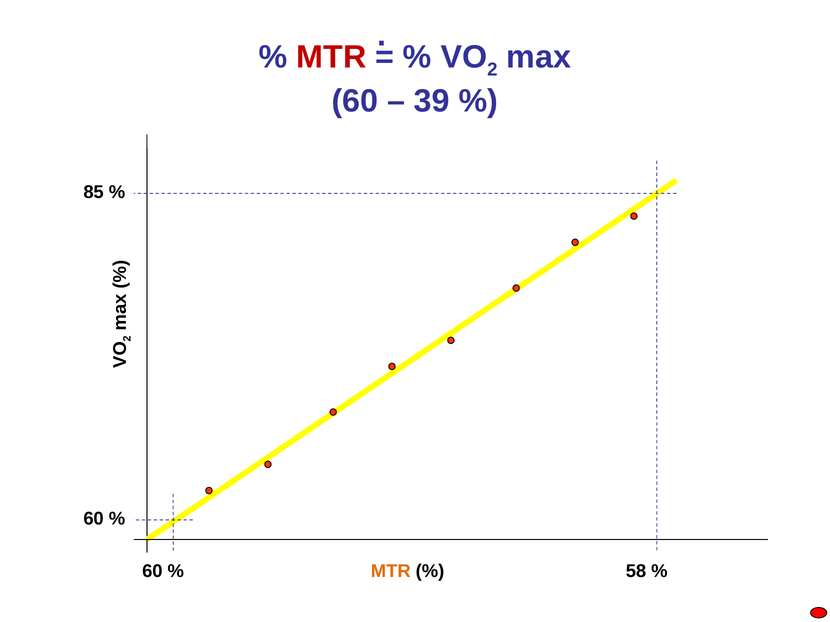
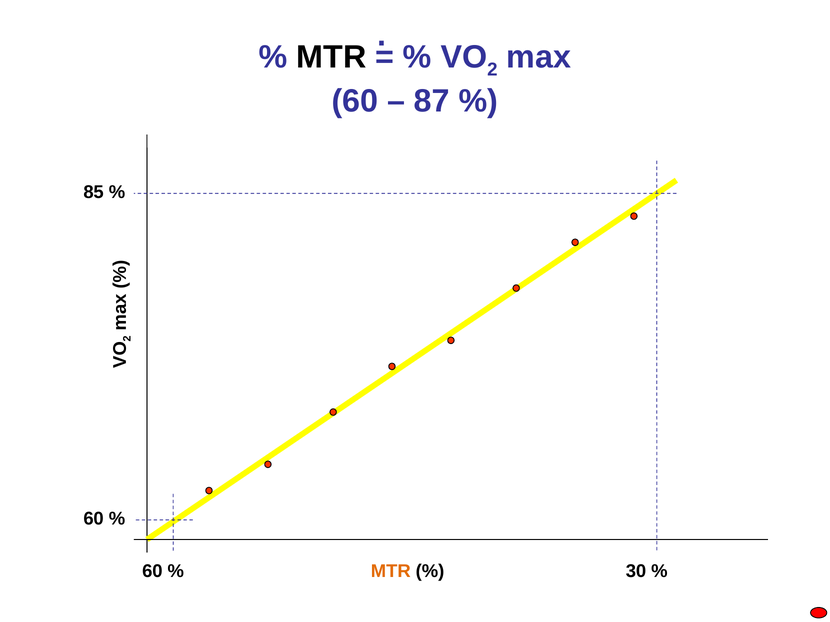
MTR at (331, 57) colour: red -> black
39: 39 -> 87
58: 58 -> 30
